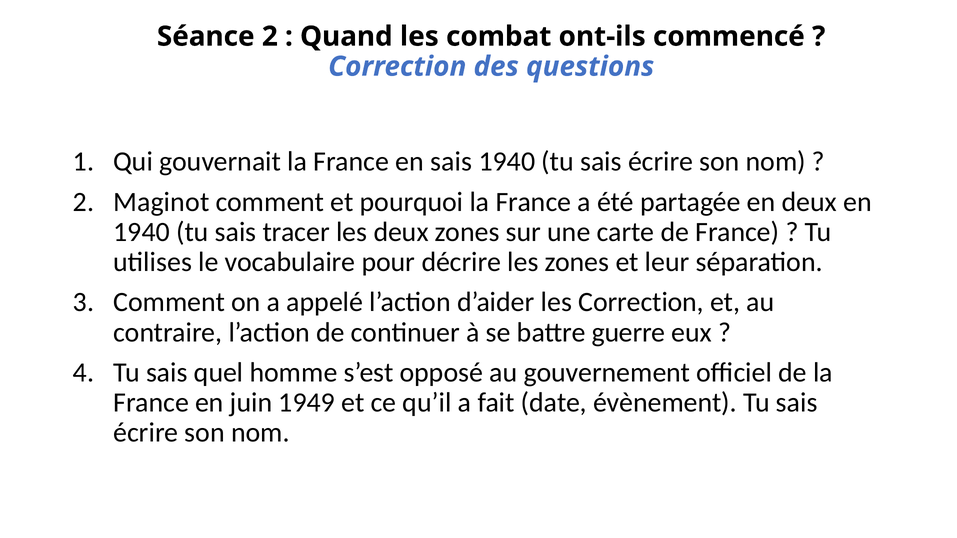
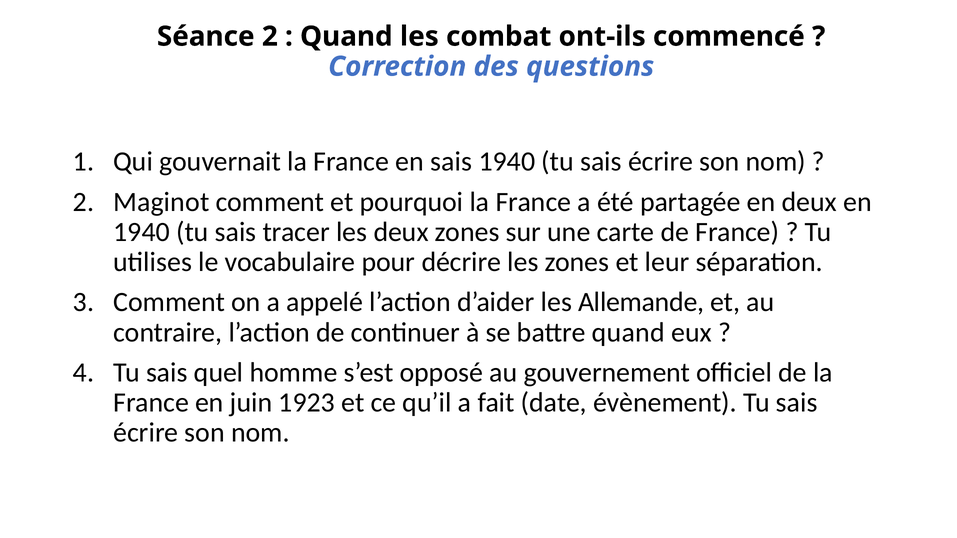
les Correction: Correction -> Allemande
battre guerre: guerre -> quand
1949: 1949 -> 1923
